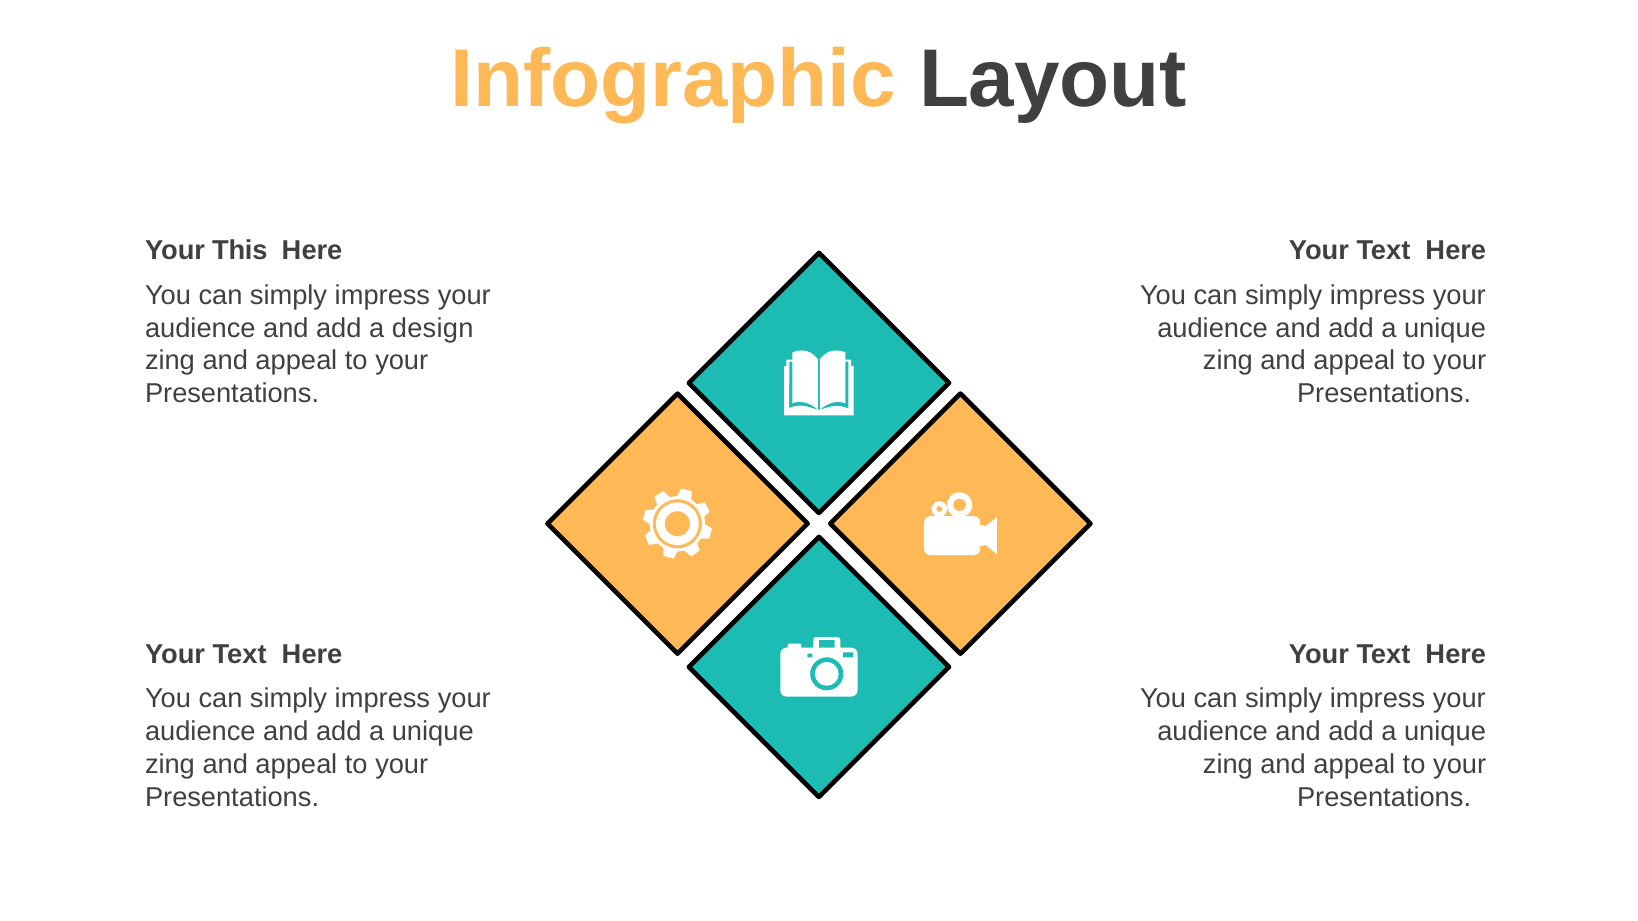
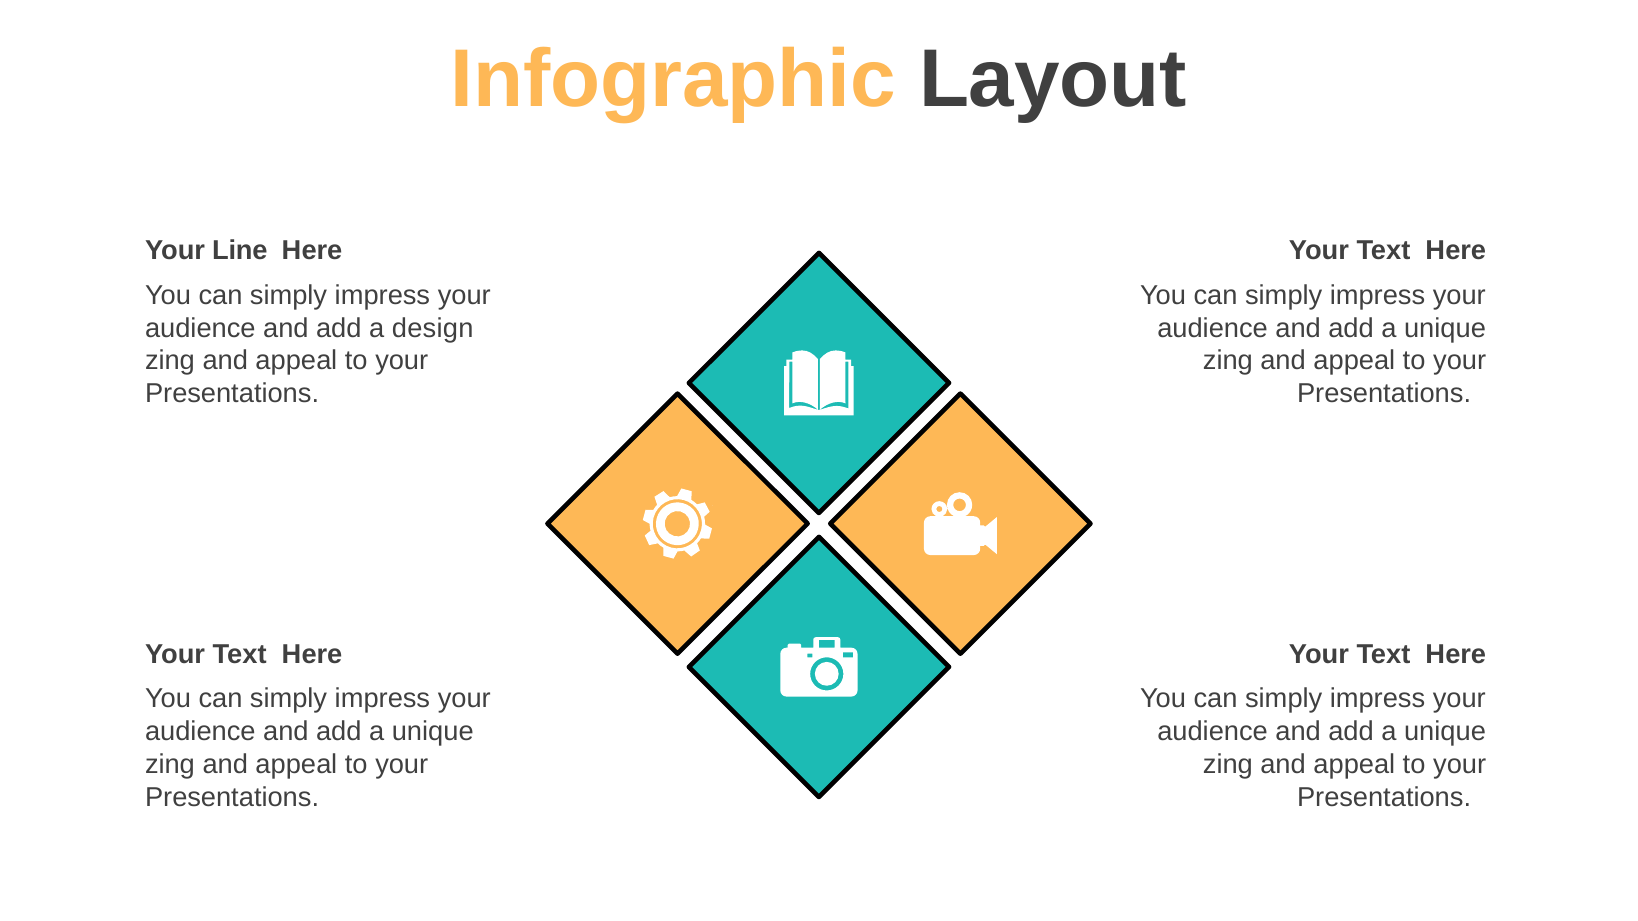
This: This -> Line
